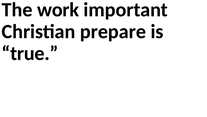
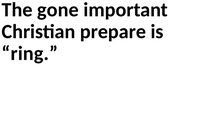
work: work -> gone
true: true -> ring
